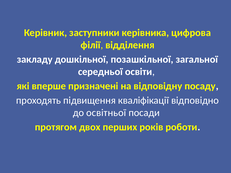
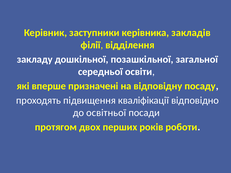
цифрова: цифрова -> закладів
